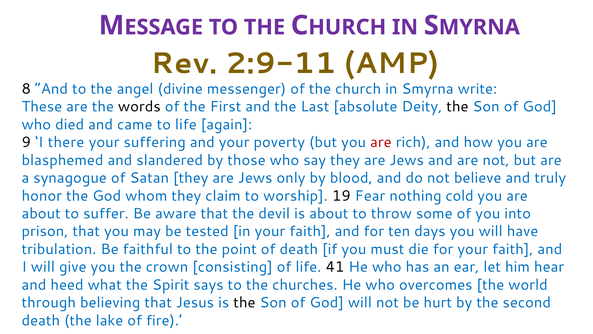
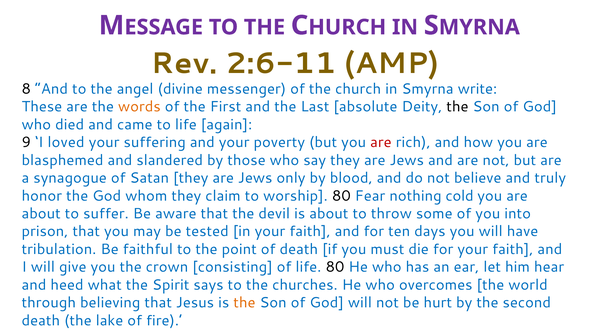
2:9-11: 2:9-11 -> 2:6-11
words colour: black -> orange
there: there -> loved
worship 19: 19 -> 80
life 41: 41 -> 80
the at (244, 302) colour: black -> orange
